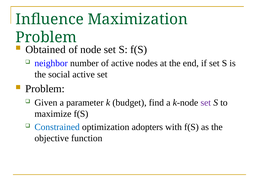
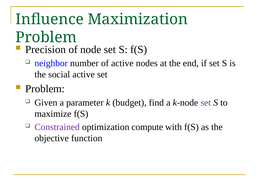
Obtained: Obtained -> Precision
Constrained colour: blue -> purple
adopters: adopters -> compute
